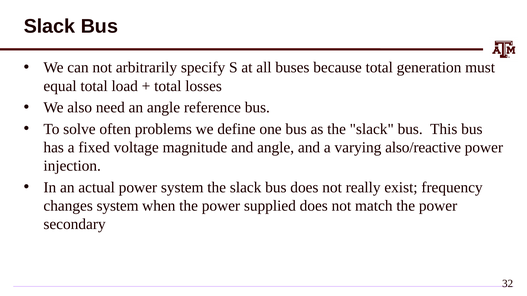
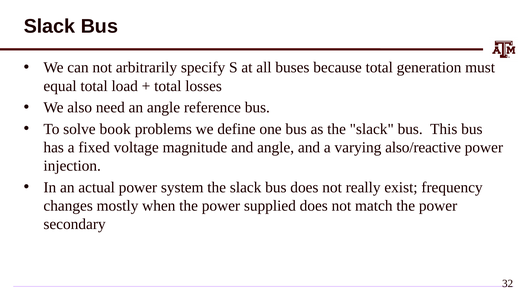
often: often -> book
changes system: system -> mostly
